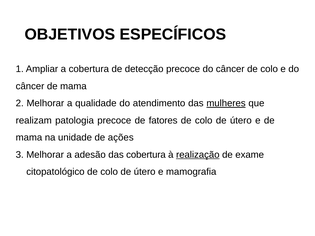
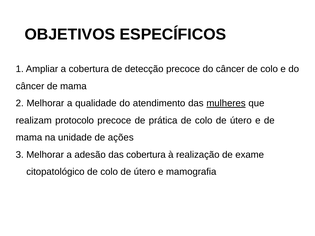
patologia: patologia -> protocolo
fatores: fatores -> prática
realização underline: present -> none
